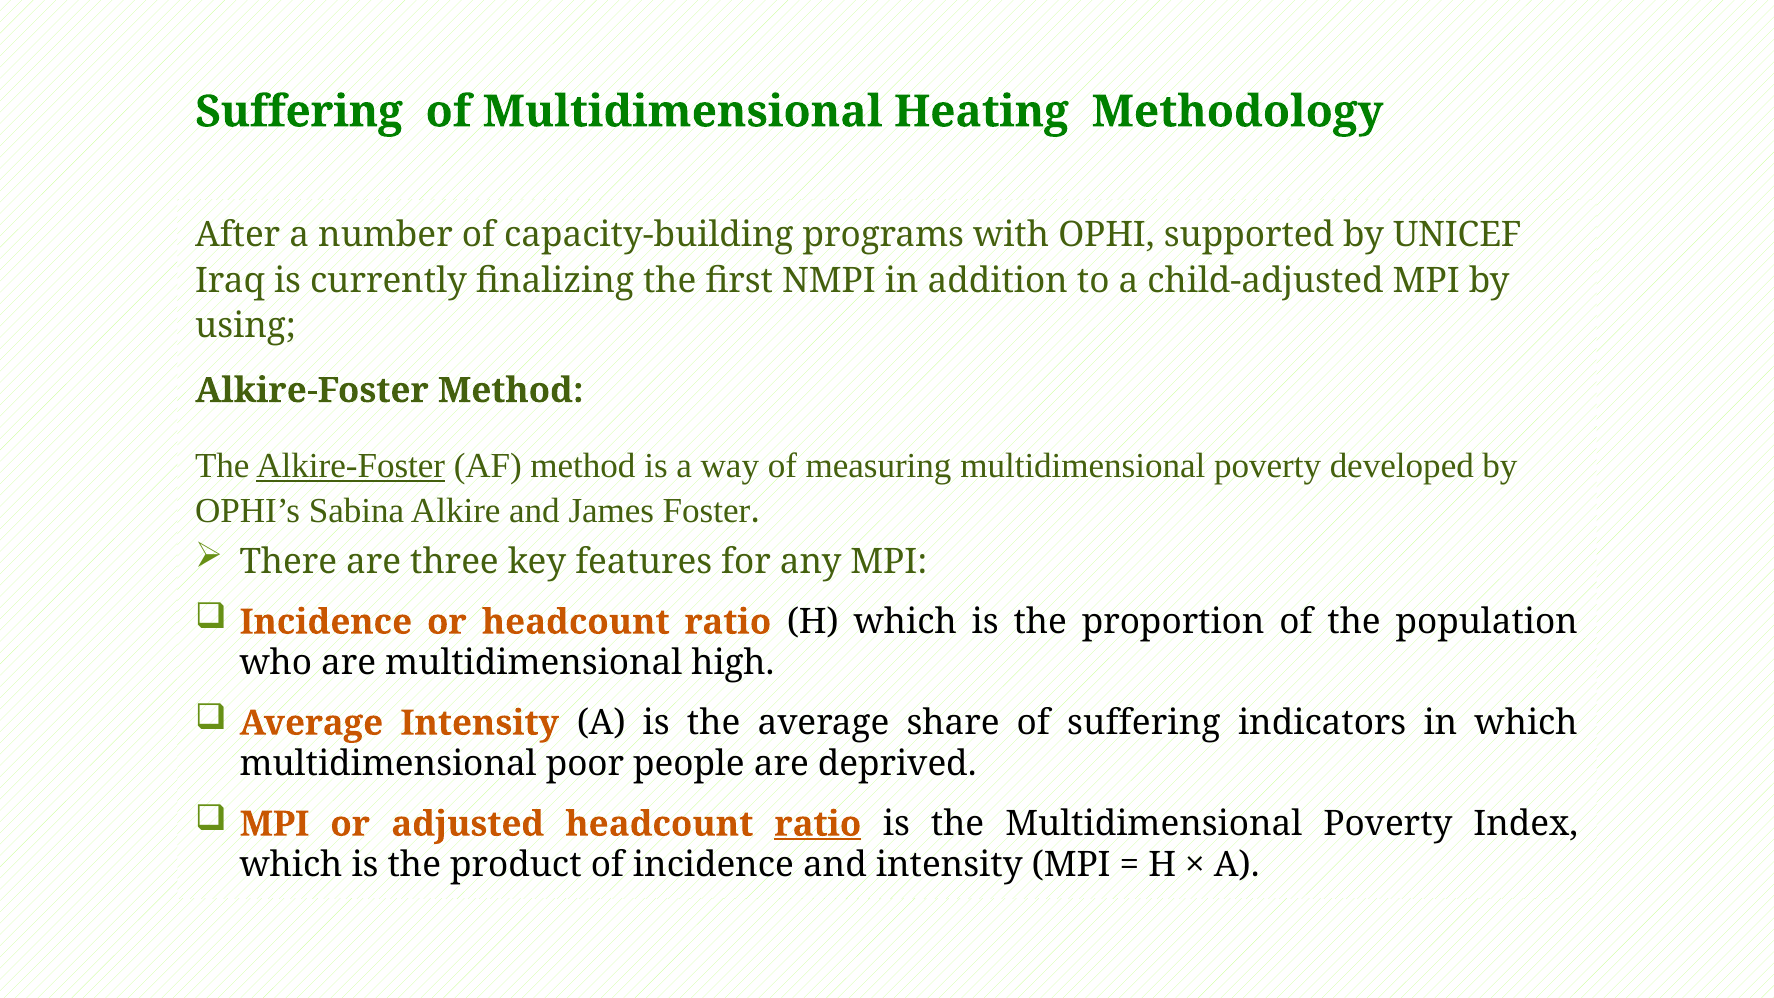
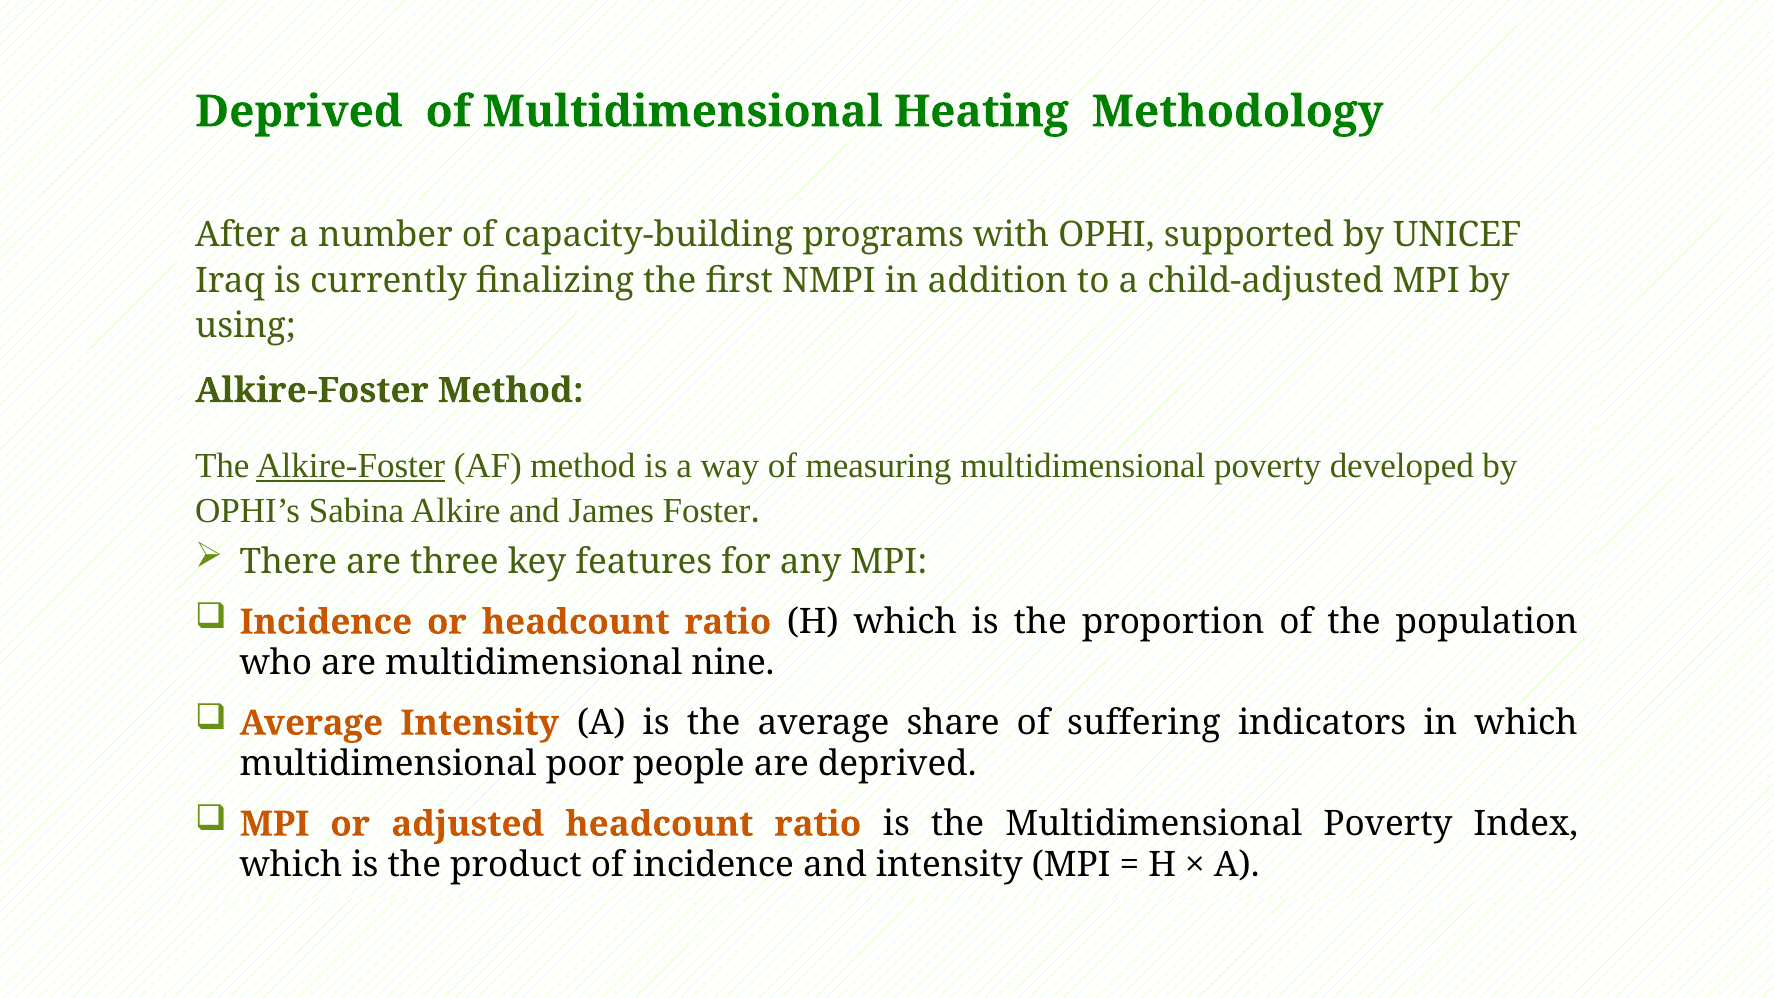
Suffering at (299, 112): Suffering -> Deprived
high: high -> nine
ratio at (818, 824) underline: present -> none
